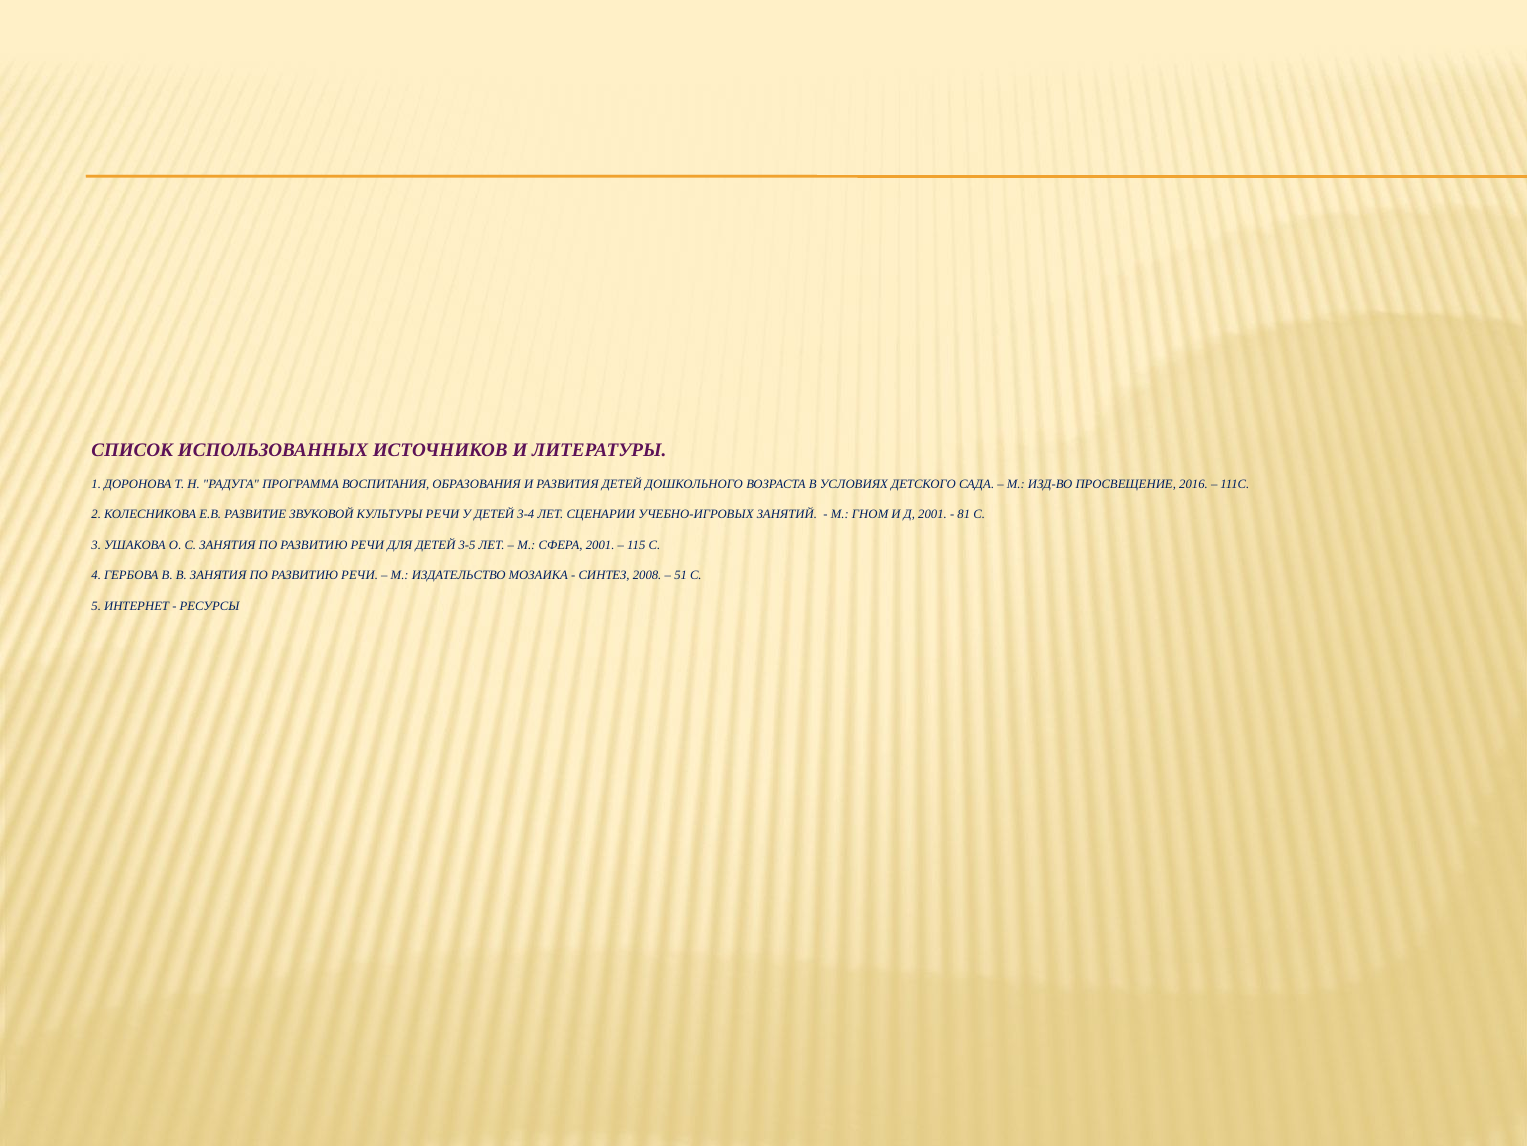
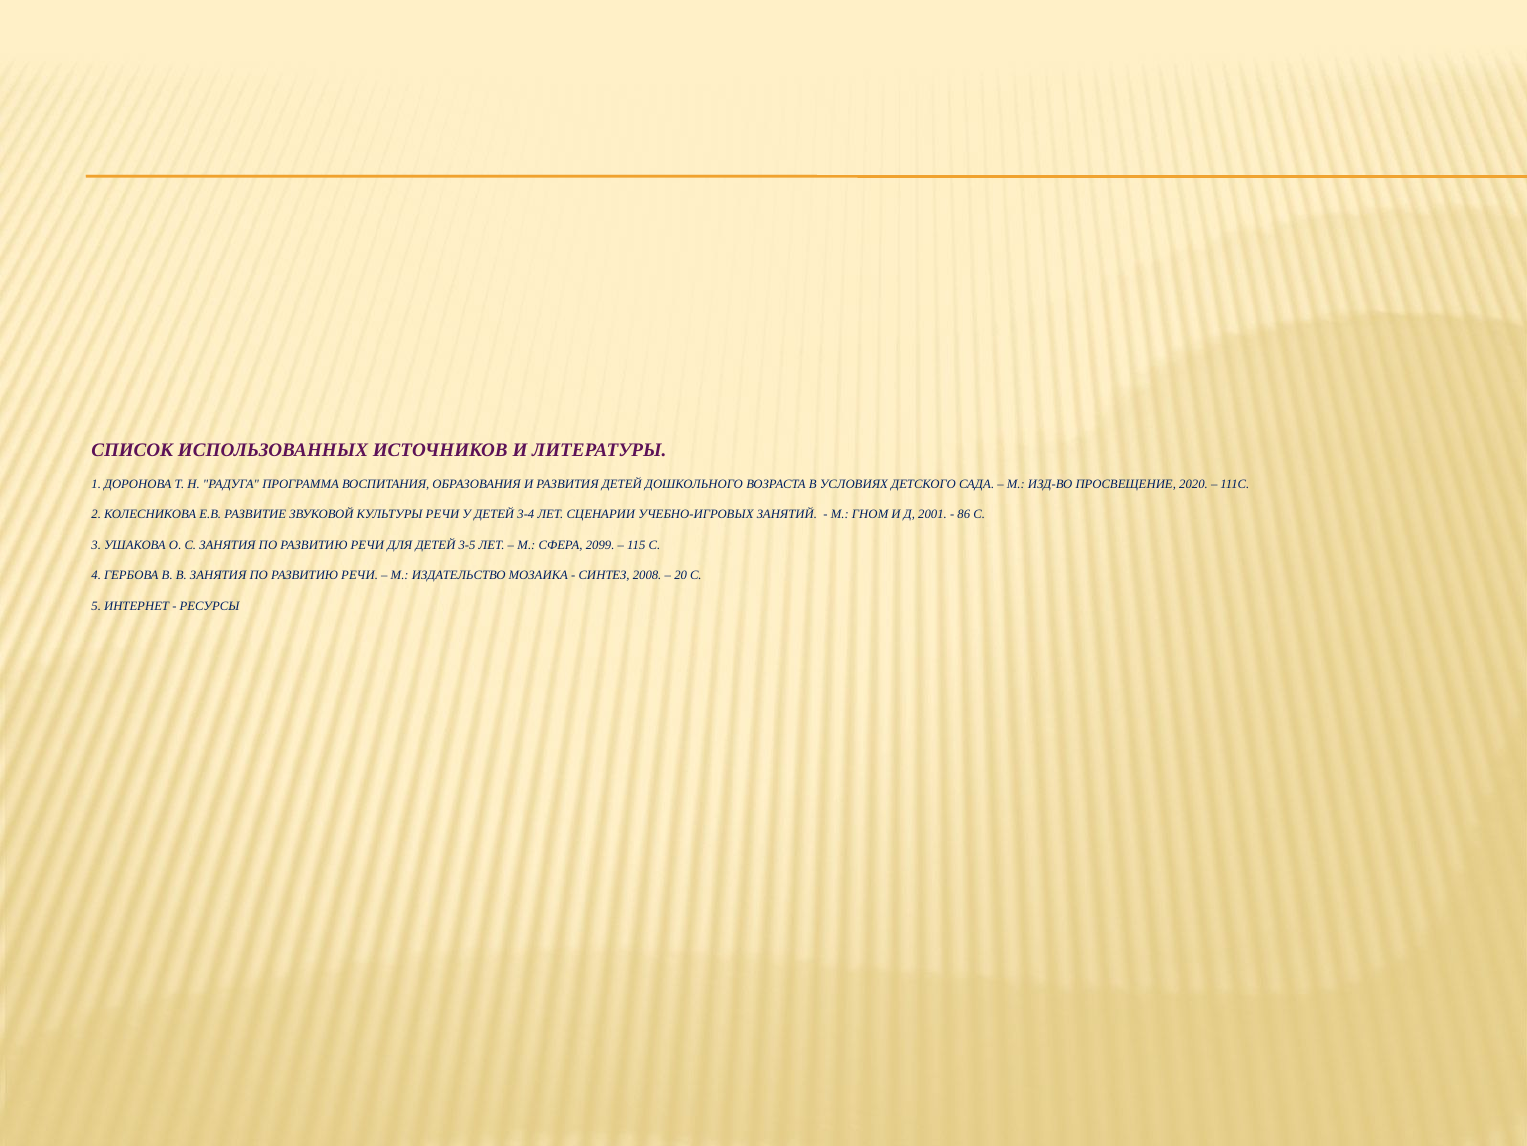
2016: 2016 -> 2020
81: 81 -> 86
СФЕРА 2001: 2001 -> 2099
51: 51 -> 20
